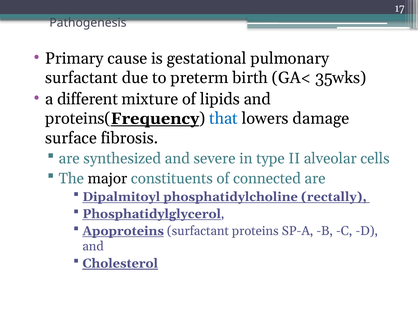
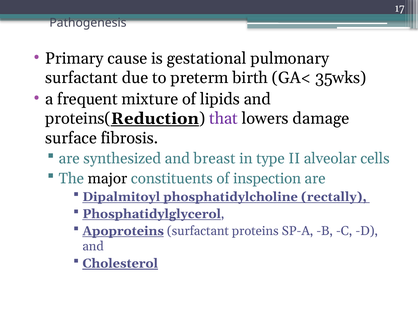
different: different -> frequent
Frequency: Frequency -> Reduction
that colour: blue -> purple
severe: severe -> breast
connected: connected -> inspection
